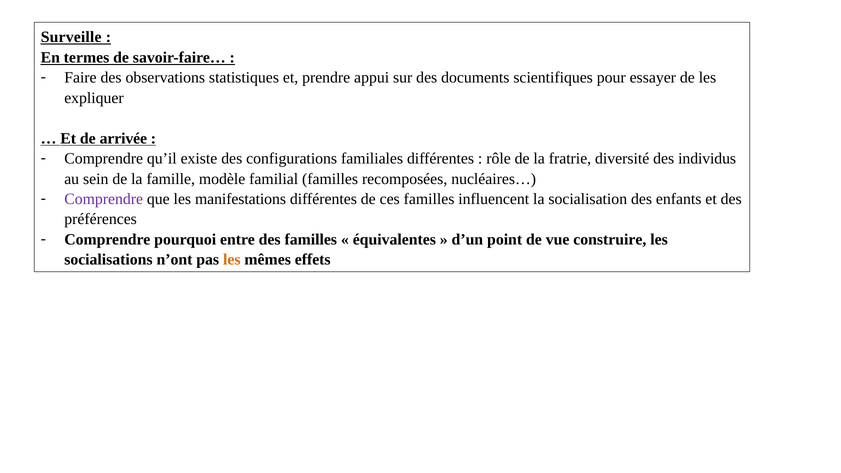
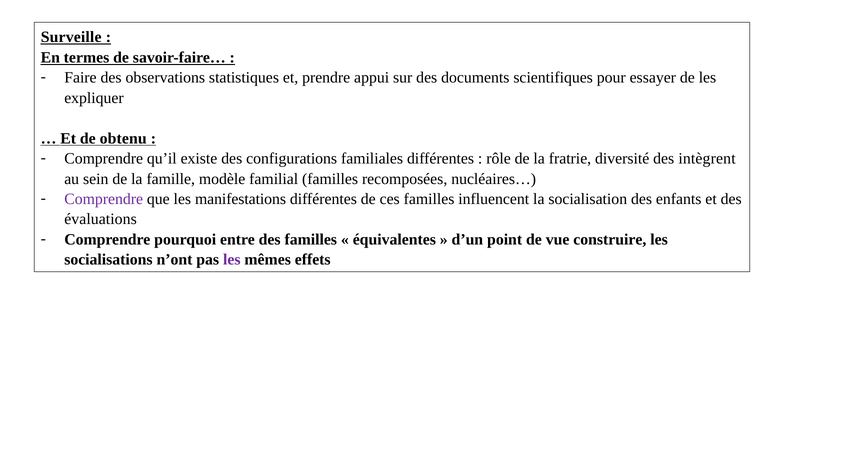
arrivée: arrivée -> obtenu
individus: individus -> intègrent
préférences: préférences -> évaluations
les at (232, 260) colour: orange -> purple
